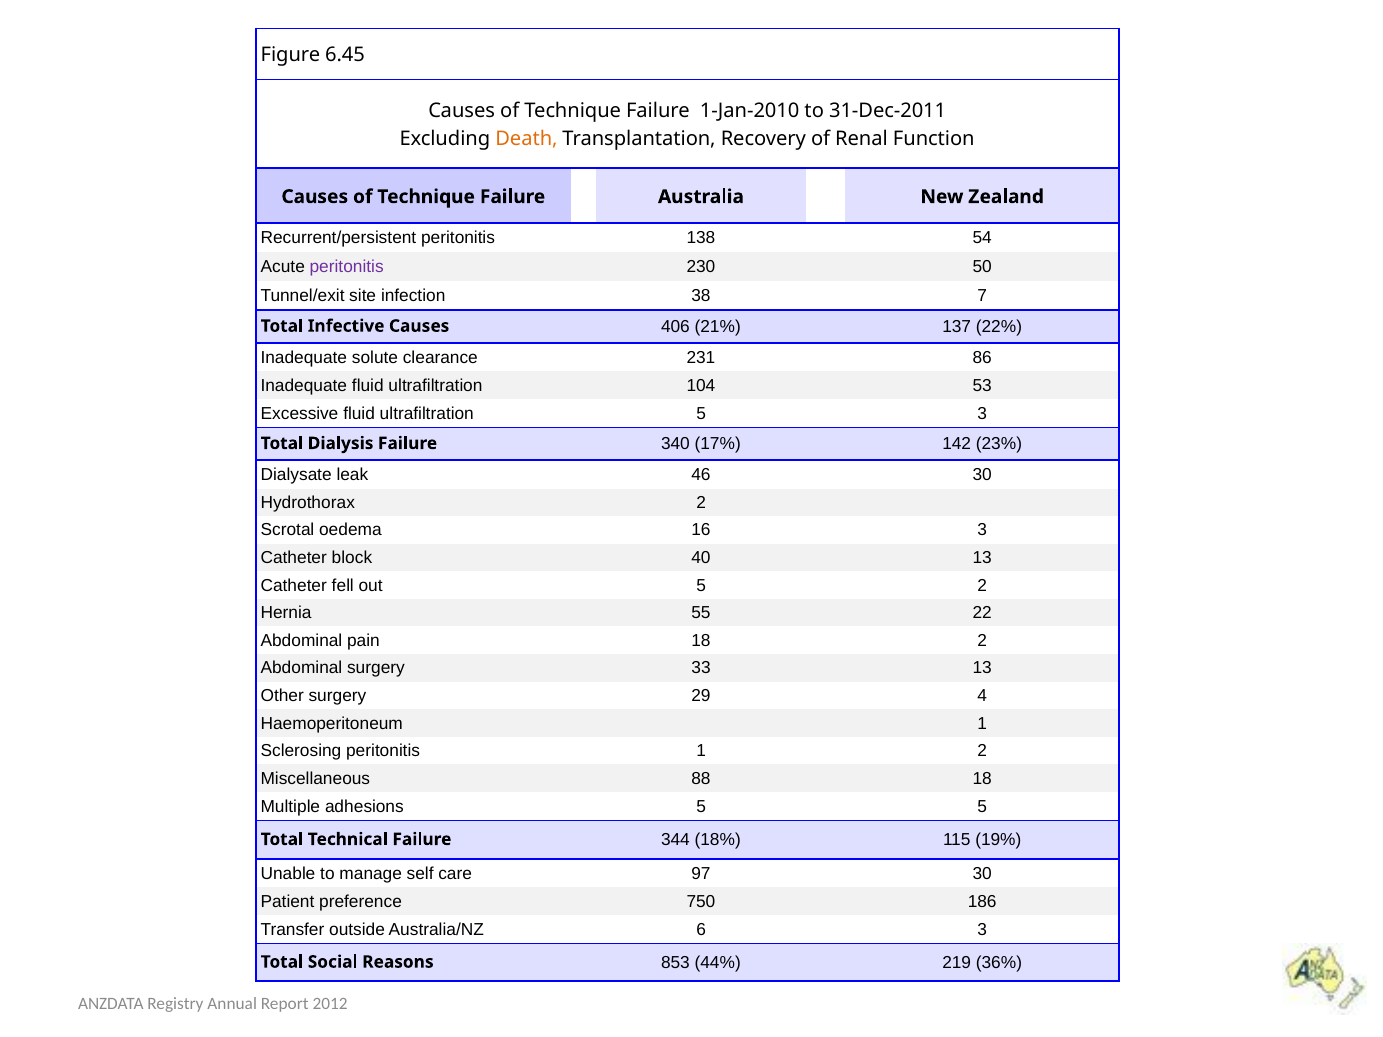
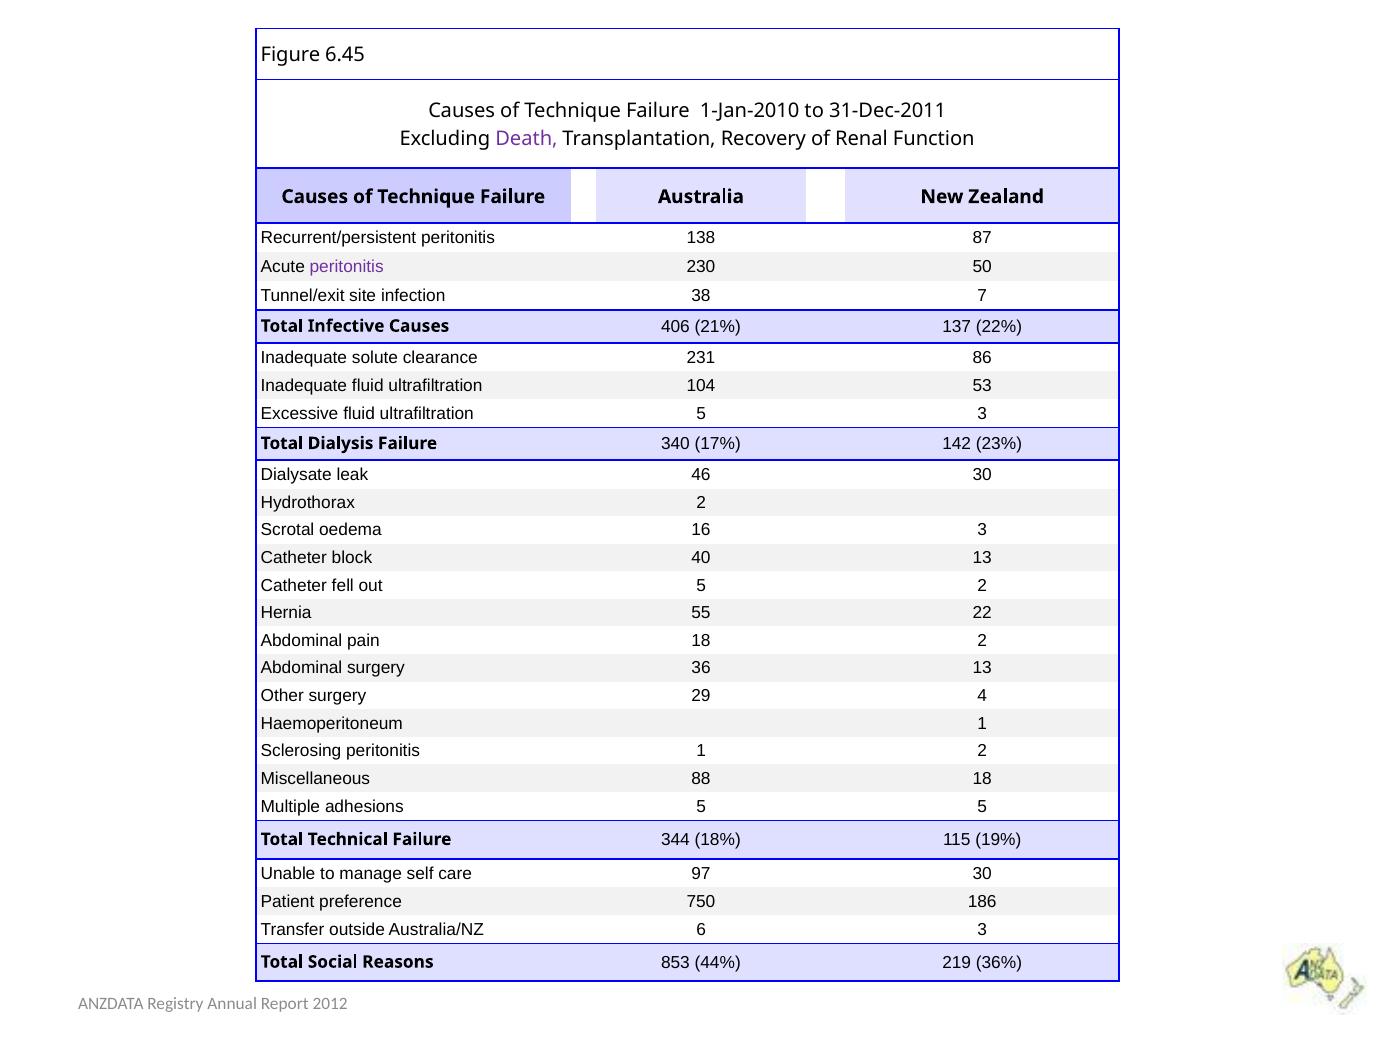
Death colour: orange -> purple
54: 54 -> 87
33: 33 -> 36
